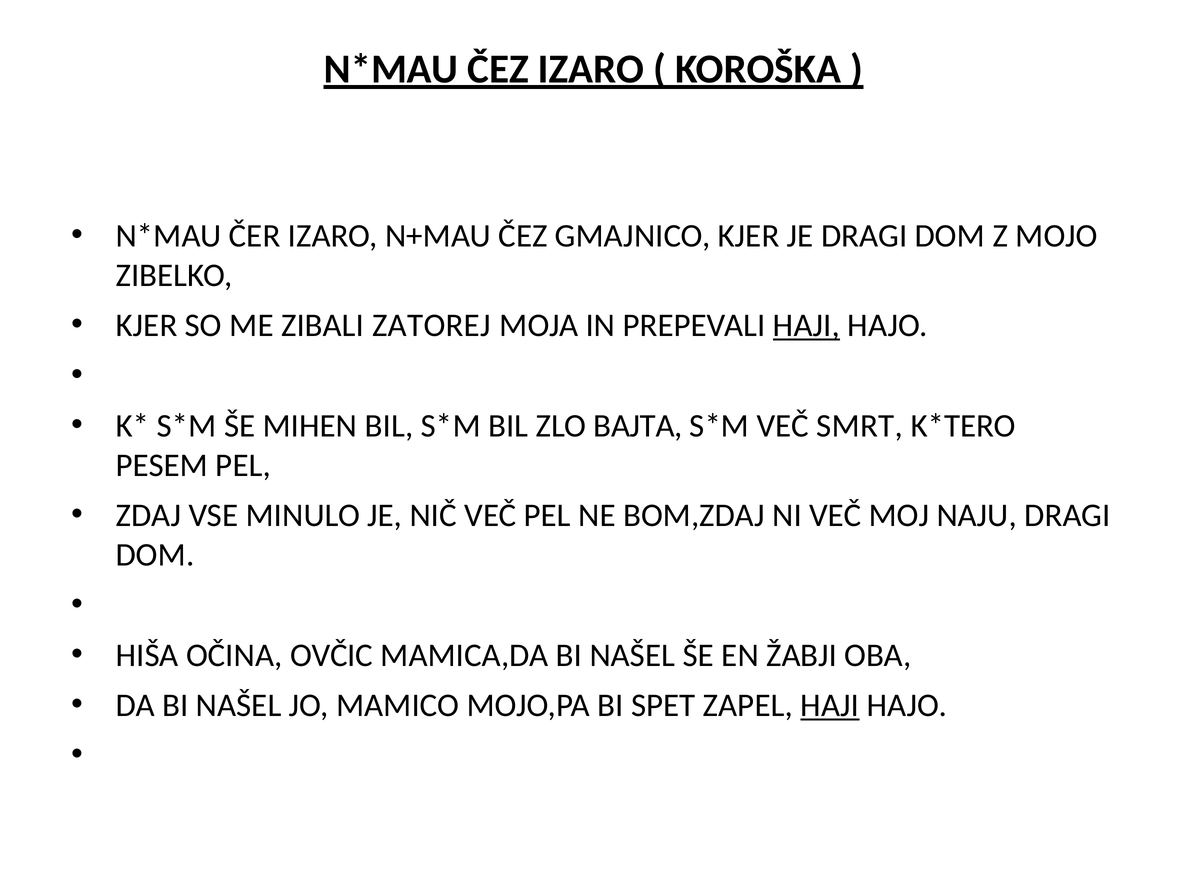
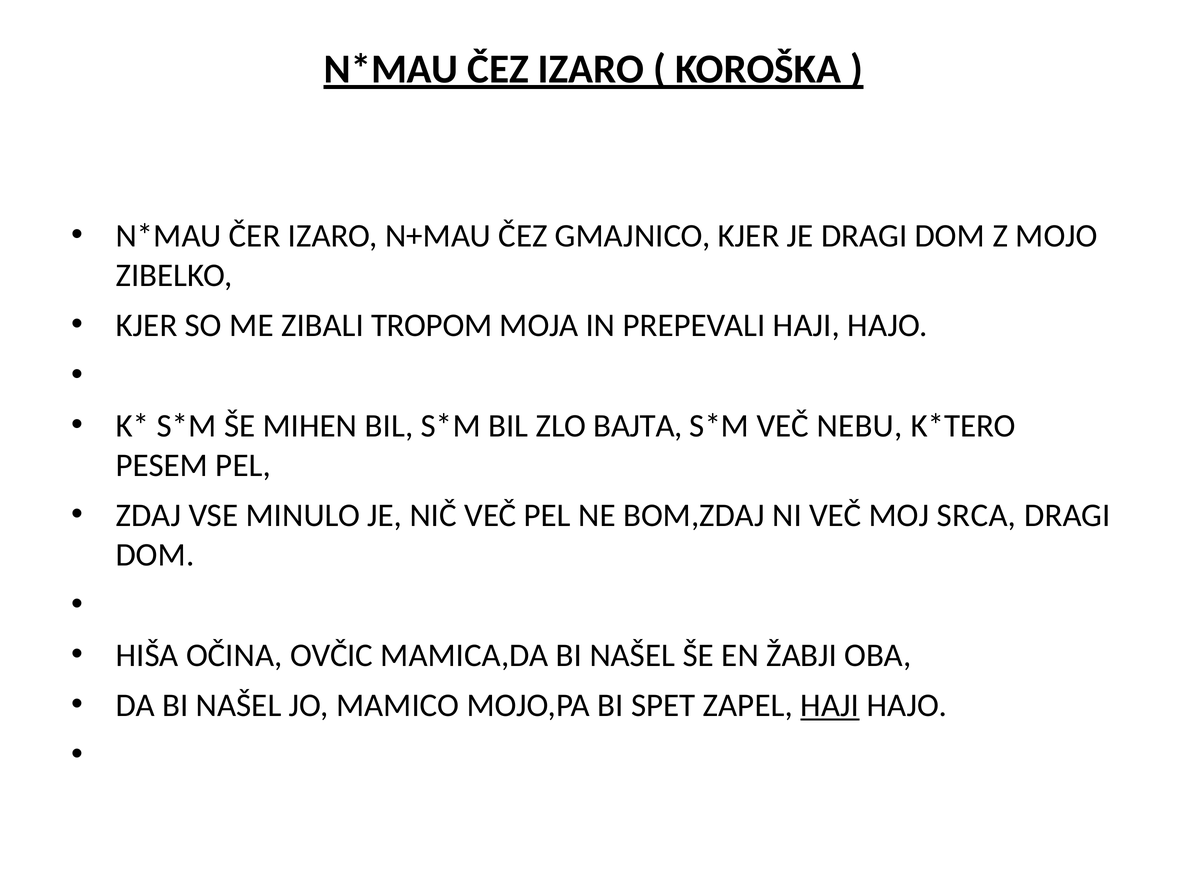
ZATOREJ: ZATOREJ -> TROPOM
HAJI at (806, 325) underline: present -> none
SMRT: SMRT -> NEBU
NAJU: NAJU -> SRCA
